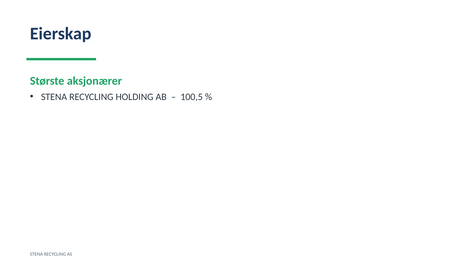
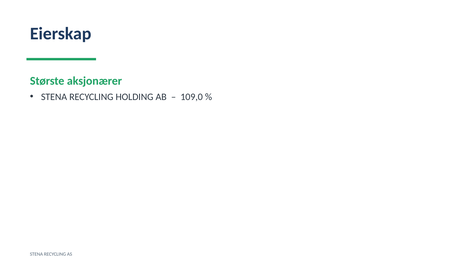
100,5: 100,5 -> 109,0
